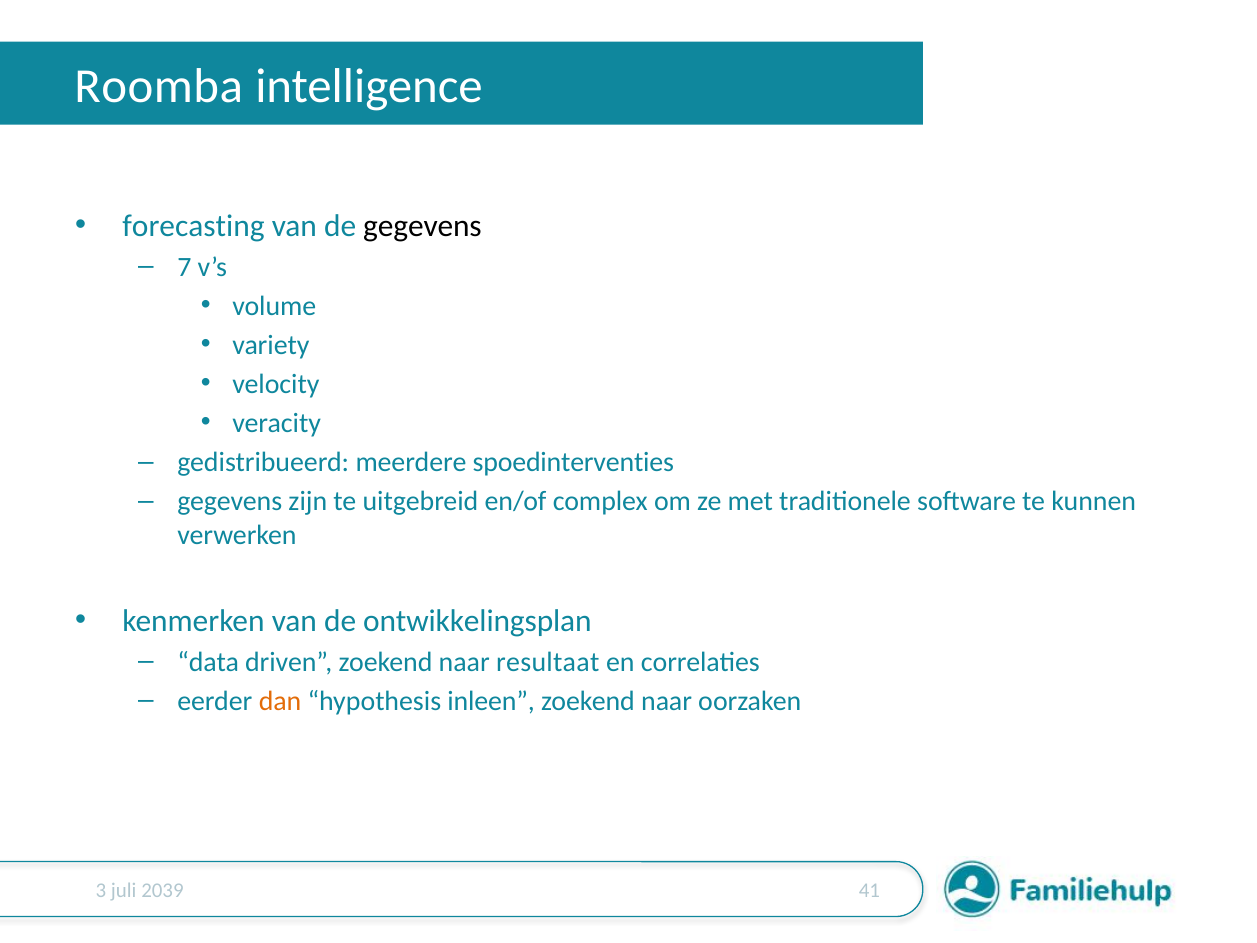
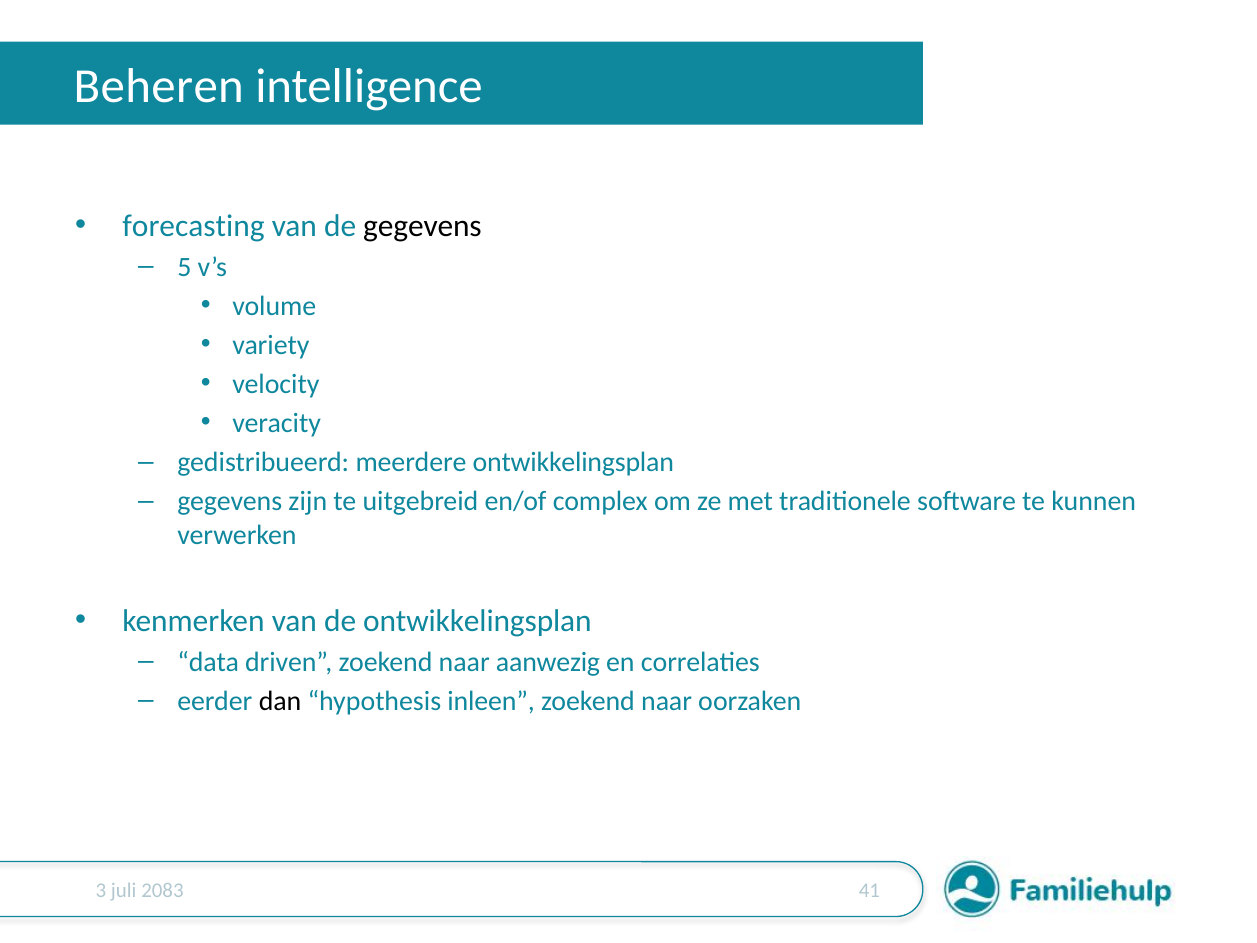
Roomba: Roomba -> Beheren
7: 7 -> 5
meerdere spoedinterventies: spoedinterventies -> ontwikkelingsplan
resultaat: resultaat -> aanwezig
dan colour: orange -> black
2039: 2039 -> 2083
